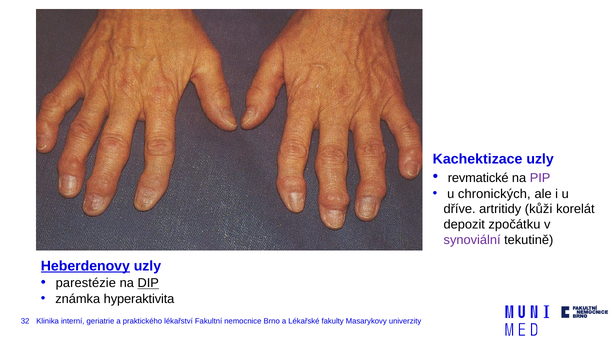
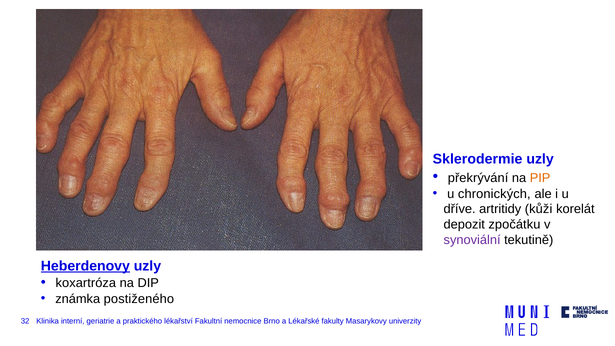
Kachektizace: Kachektizace -> Sklerodermie
revmatické: revmatické -> překrývání
PIP colour: purple -> orange
parestézie: parestézie -> koxartróza
DIP underline: present -> none
hyperaktivita: hyperaktivita -> postiženého
